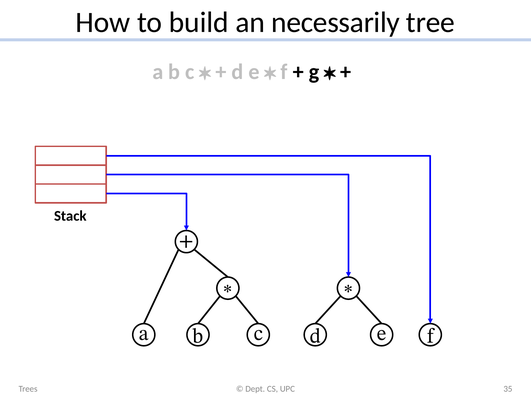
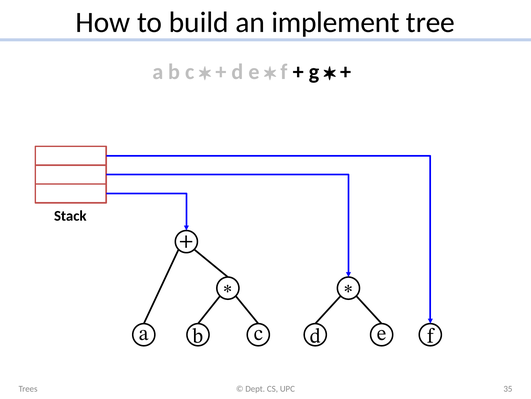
necessarily: necessarily -> implement
